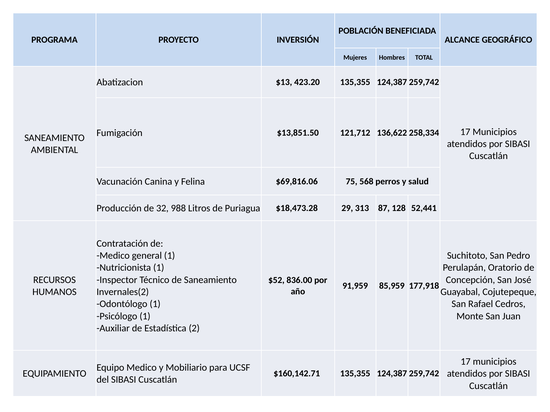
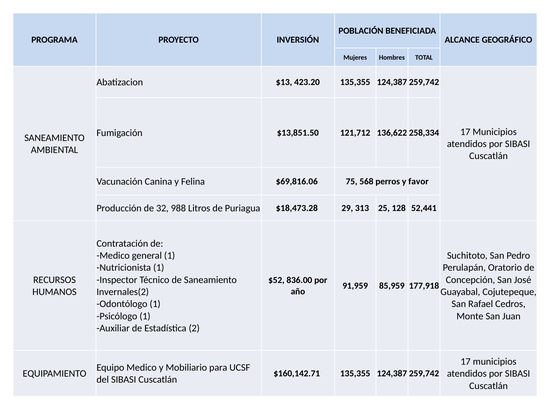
salud: salud -> favor
87: 87 -> 25
